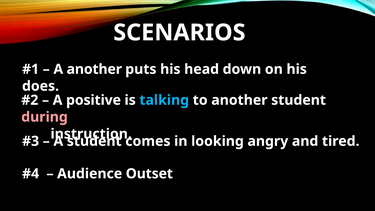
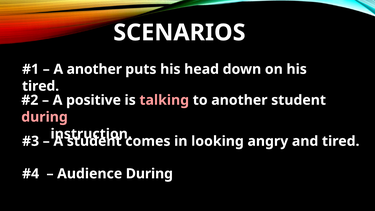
does at (41, 86): does -> tired
talking colour: light blue -> pink
Audience Outset: Outset -> During
